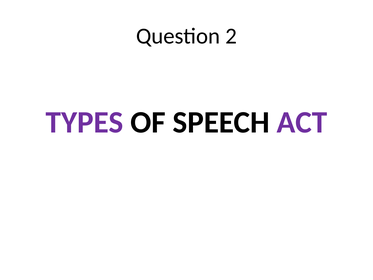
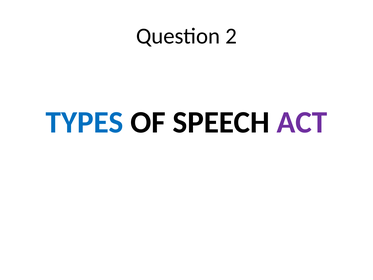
TYPES colour: purple -> blue
